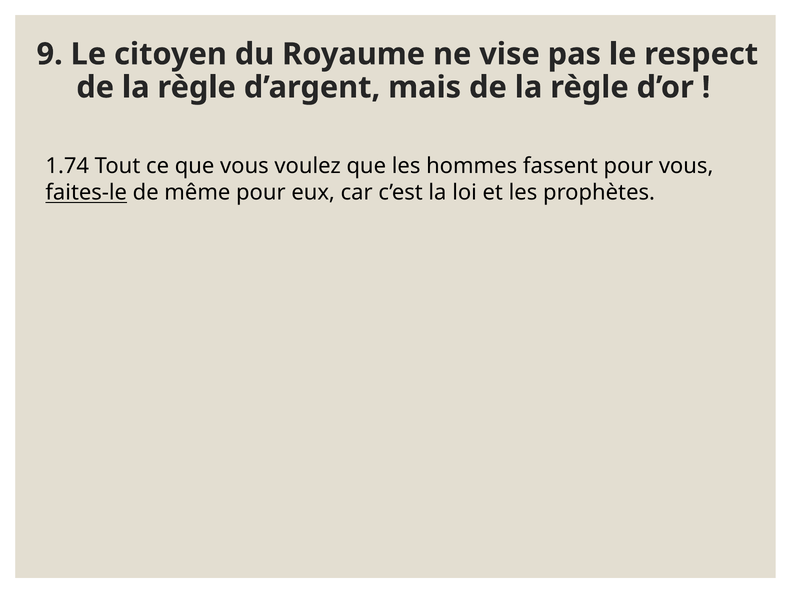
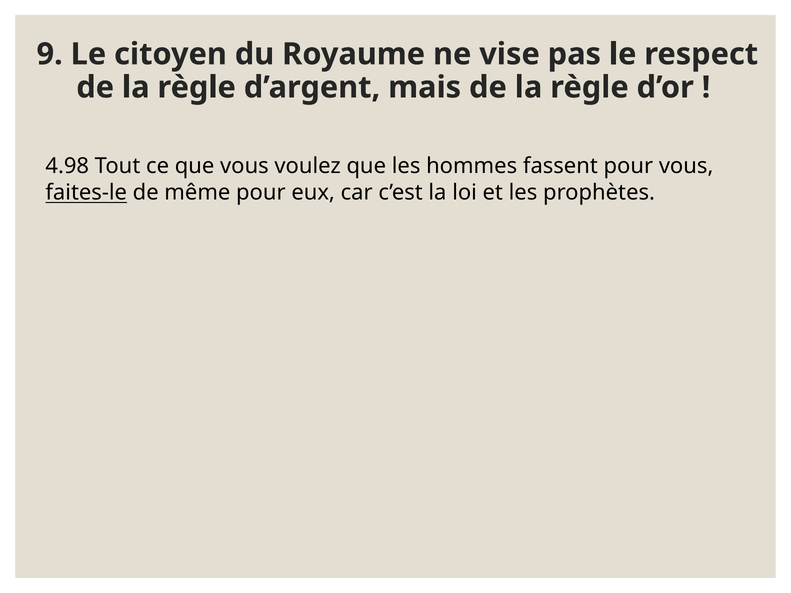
1.74: 1.74 -> 4.98
